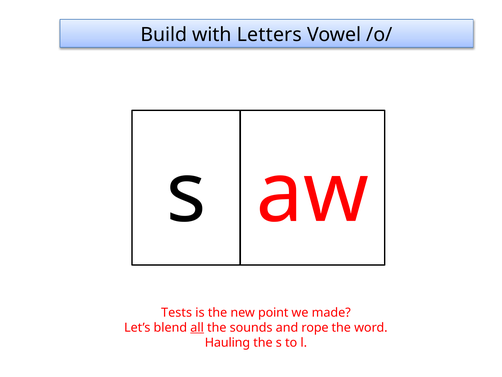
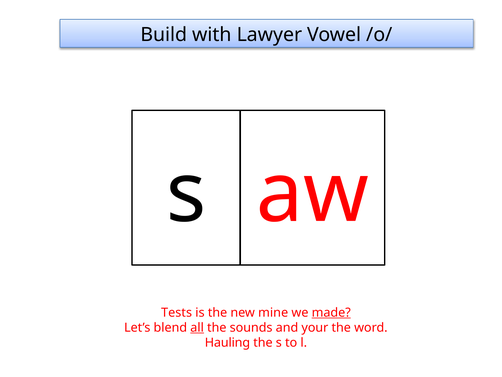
Letters: Letters -> Lawyer
point: point -> mine
made underline: none -> present
rope: rope -> your
